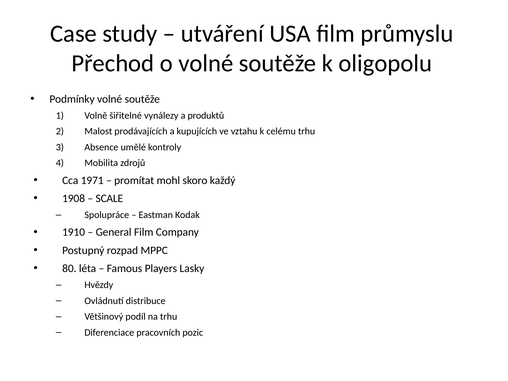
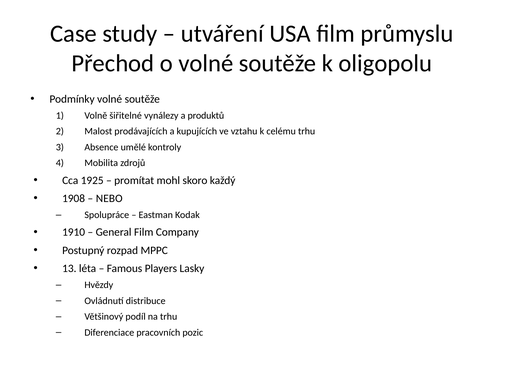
1971: 1971 -> 1925
SCALE: SCALE -> NEBO
80: 80 -> 13
